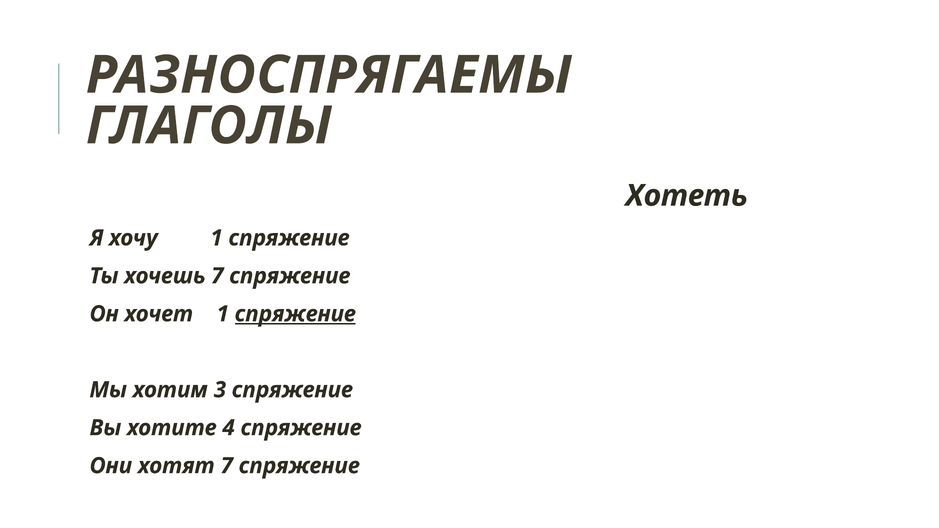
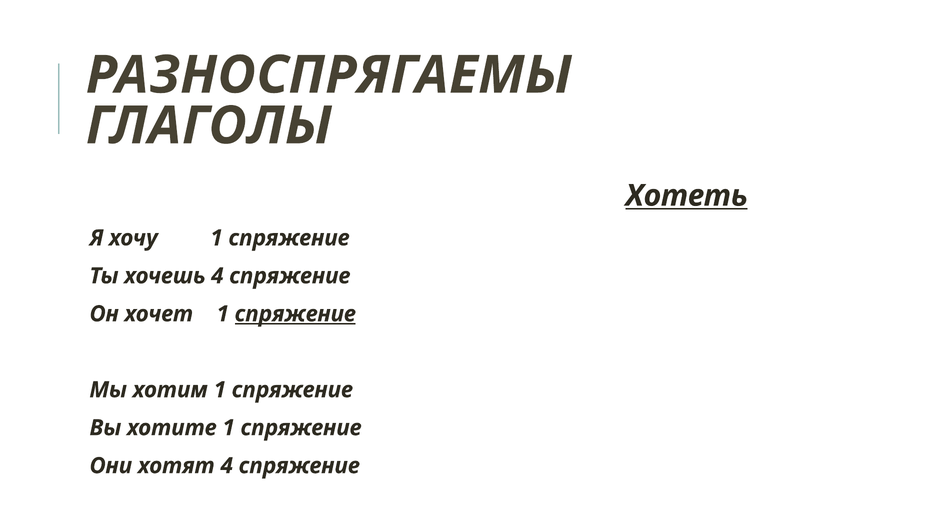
Хотеть underline: none -> present
хочешь 7: 7 -> 4
хотим 3: 3 -> 1
хотите 4: 4 -> 1
хотят 7: 7 -> 4
